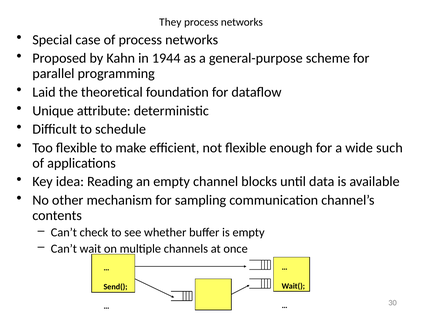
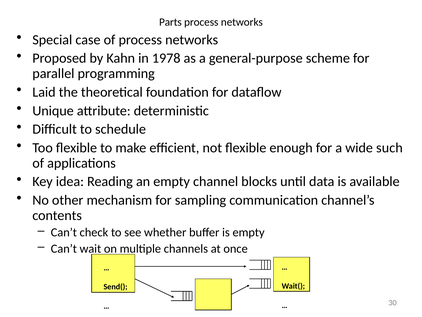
They: They -> Parts
1944: 1944 -> 1978
